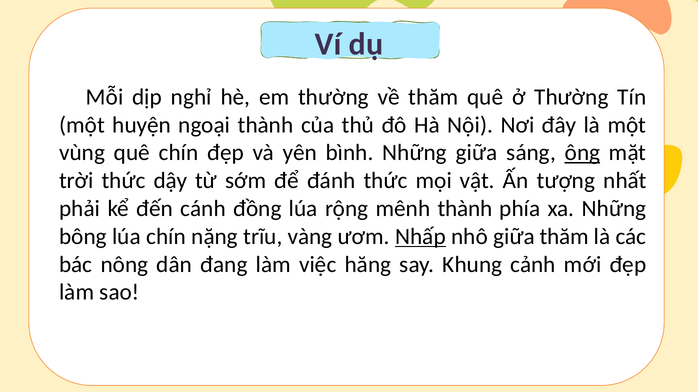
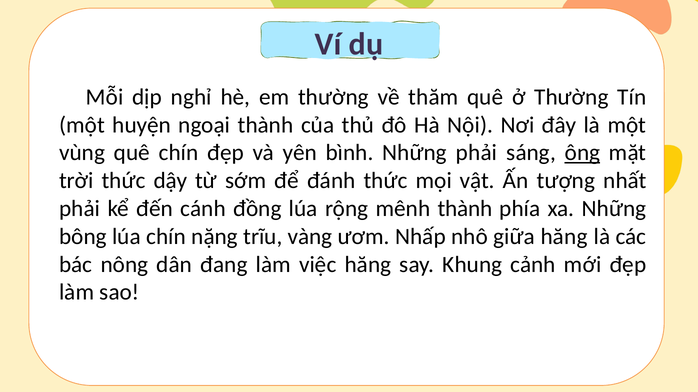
Những giữa: giữa -> phải
Nhấp underline: present -> none
giữa thăm: thăm -> hăng
